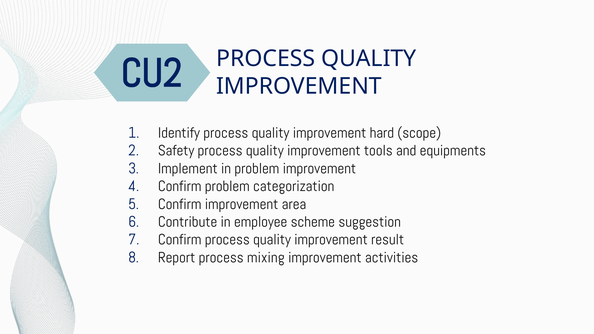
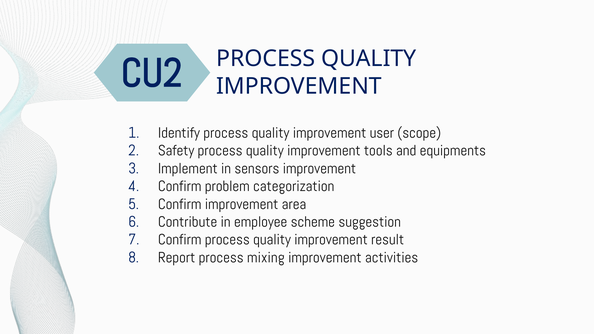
hard: hard -> user
in problem: problem -> sensors
